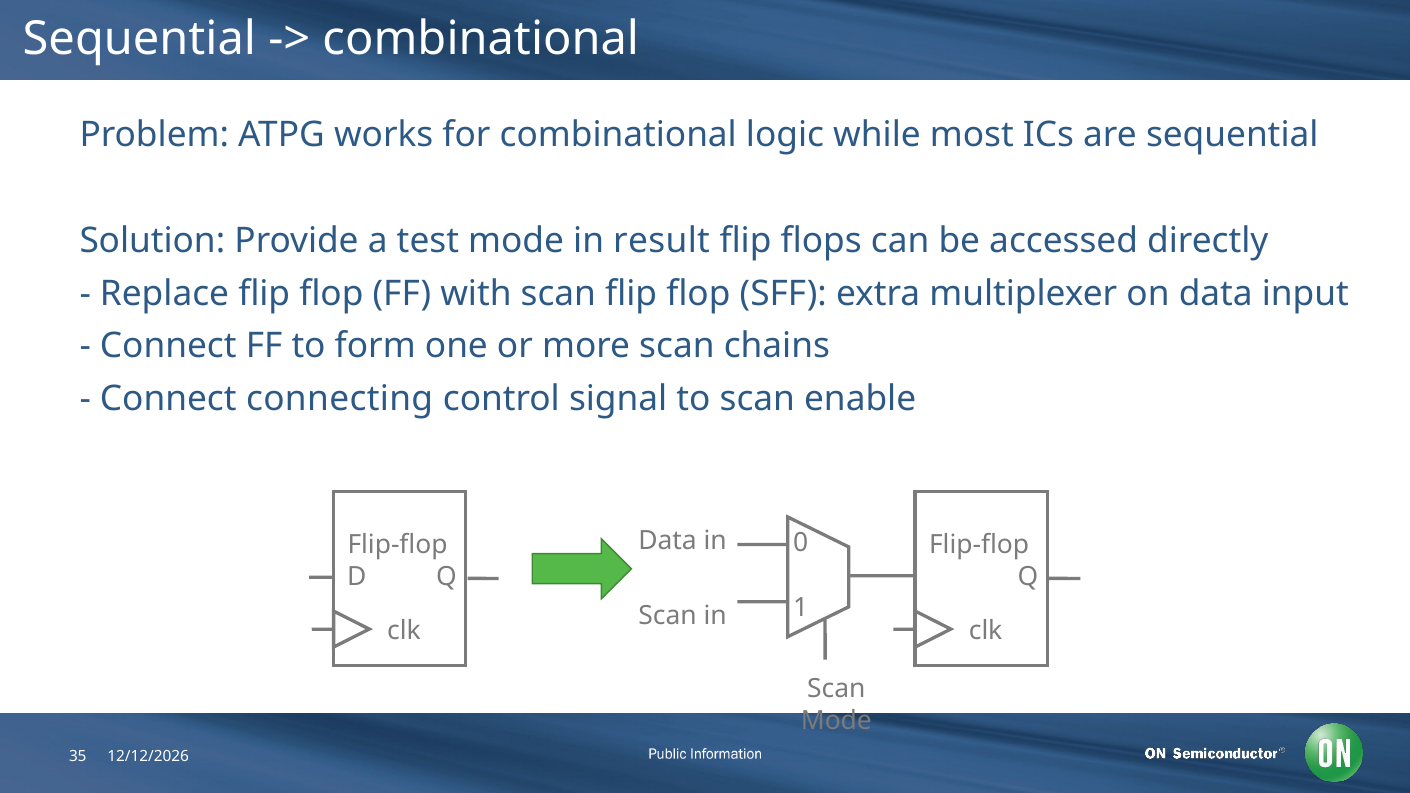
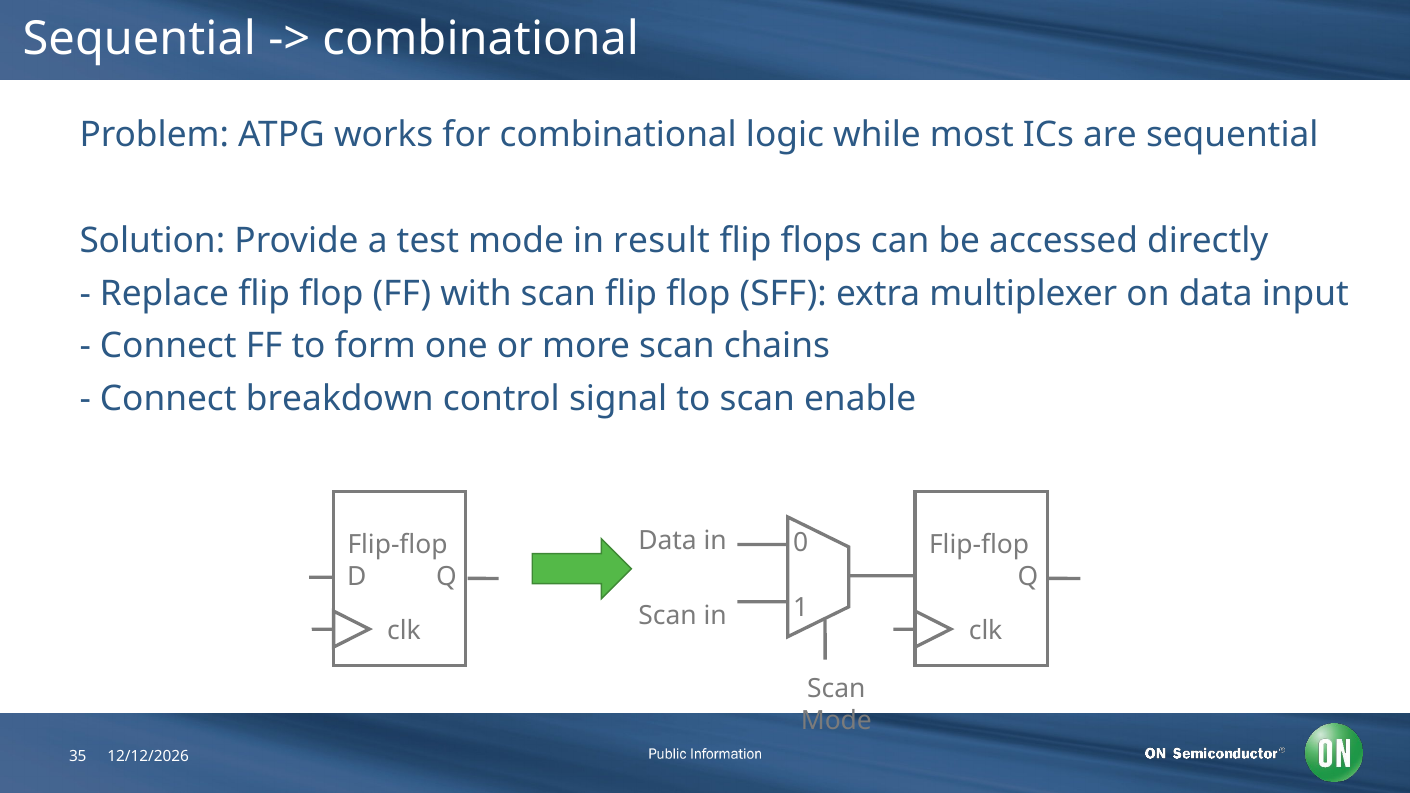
connecting: connecting -> breakdown
